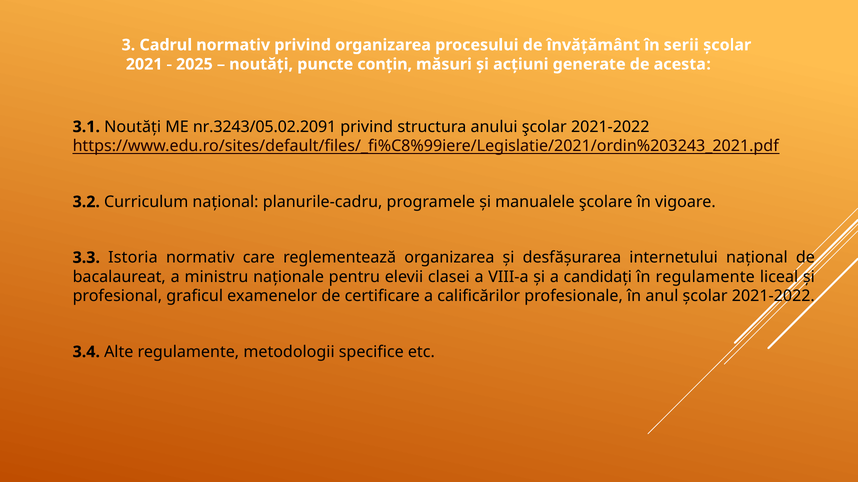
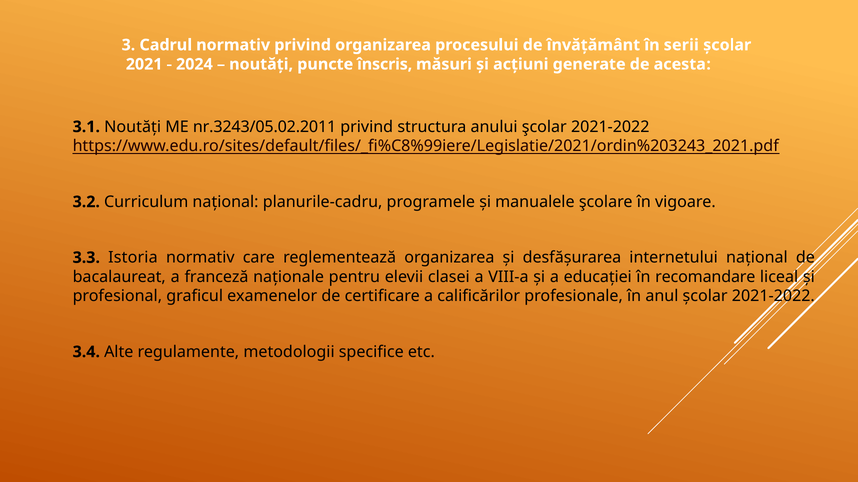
2025: 2025 -> 2024
conțin: conțin -> înscris
nr.3243/05.02.2091: nr.3243/05.02.2091 -> nr.3243/05.02.2011
ministru: ministru -> franceză
candidați: candidați -> educației
în regulamente: regulamente -> recomandare
